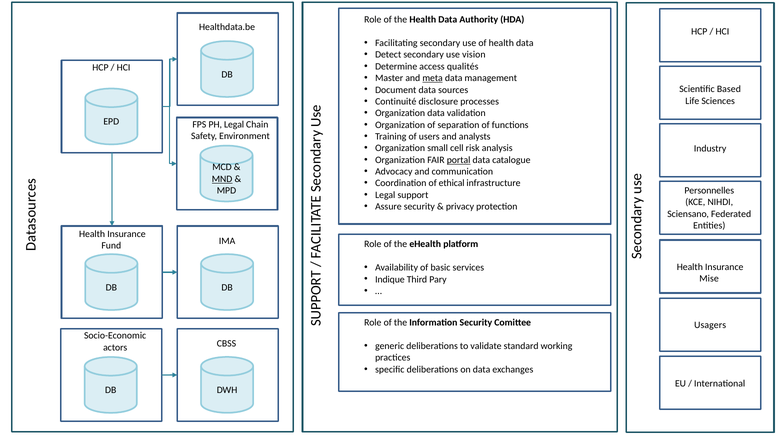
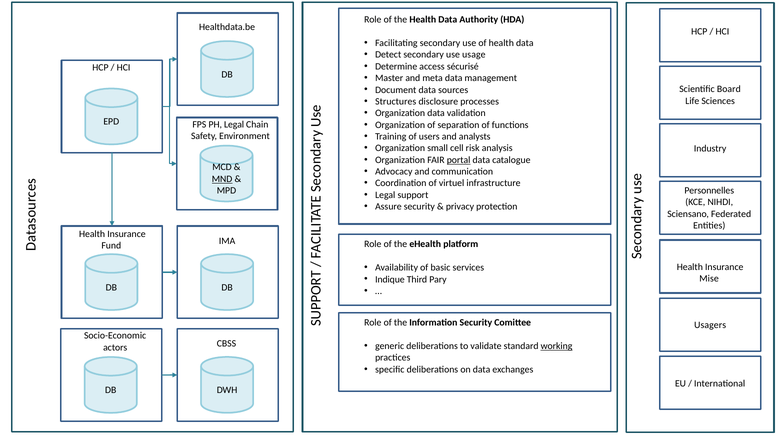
vision: vision -> usage
qualités: qualités -> sécurisé
meta underline: present -> none
Based: Based -> Board
Continuité: Continuité -> Structures
ethical: ethical -> virtuel
working underline: none -> present
